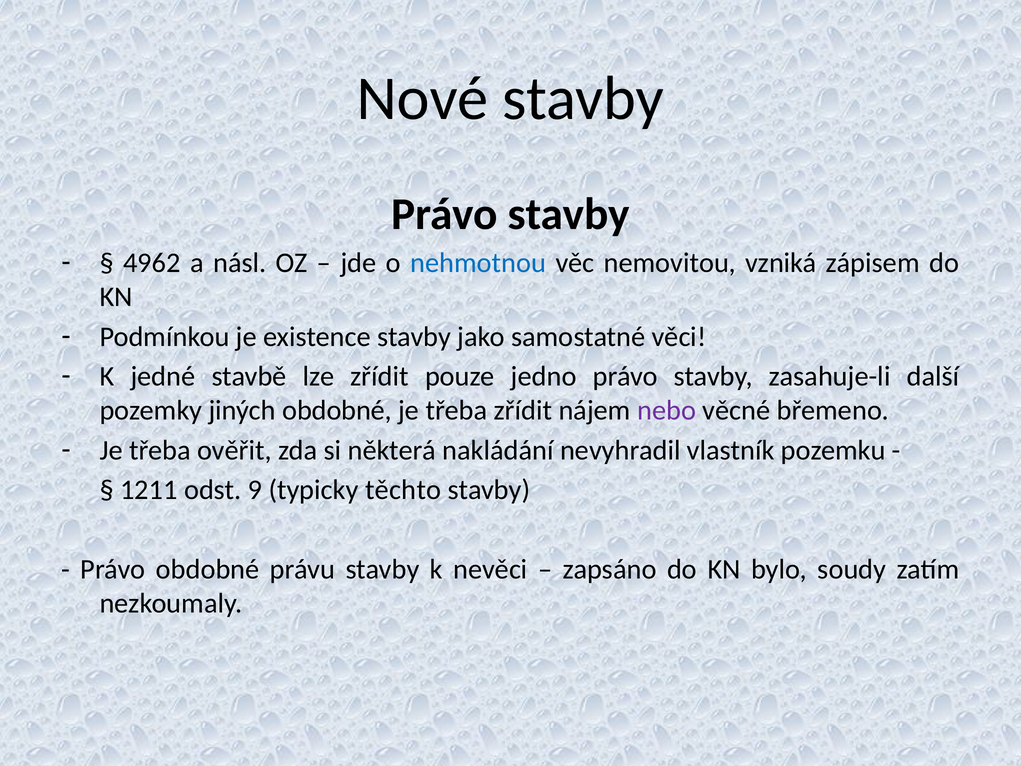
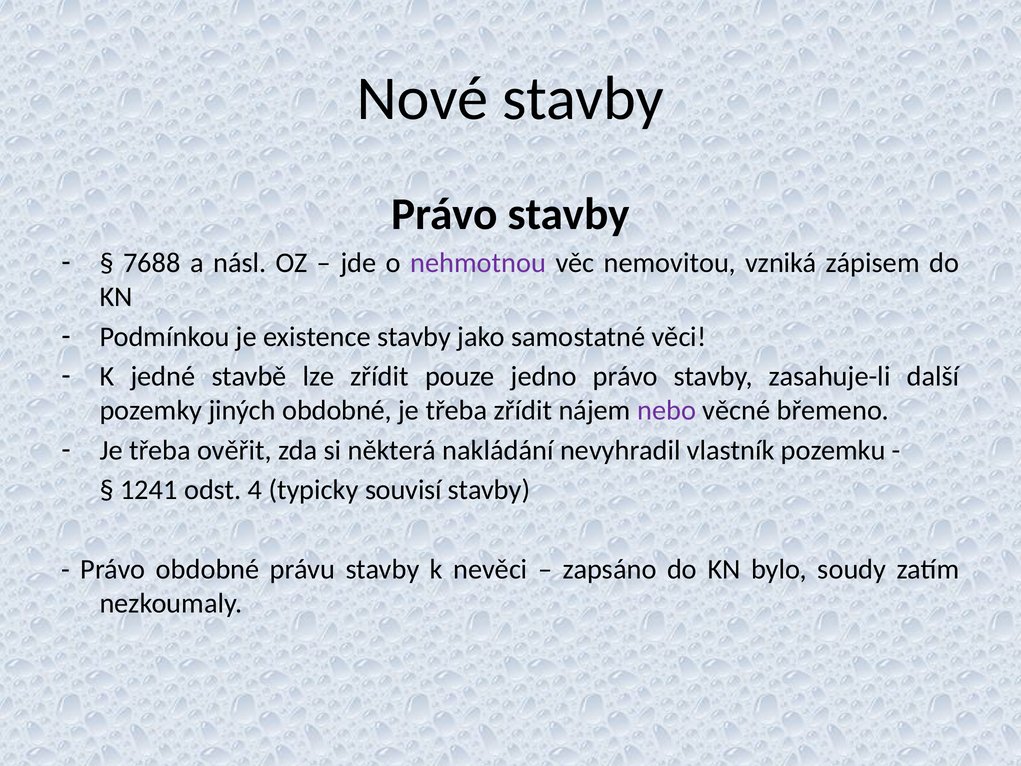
4962: 4962 -> 7688
nehmotnou colour: blue -> purple
1211: 1211 -> 1241
9: 9 -> 4
těchto: těchto -> souvisí
